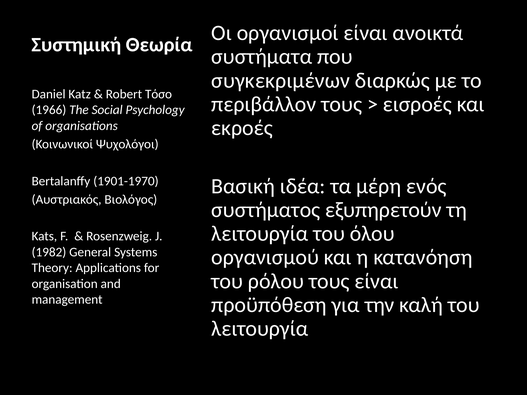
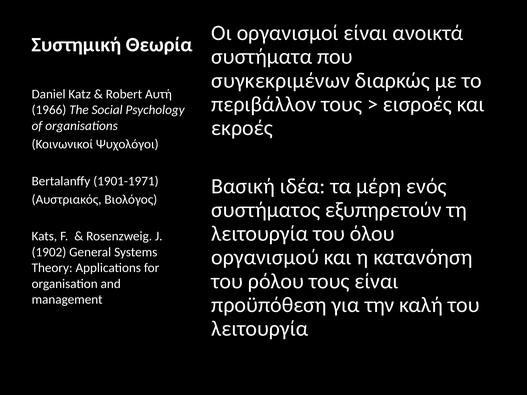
Τόσο: Τόσο -> Αυτή
1901-1970: 1901-1970 -> 1901-1971
1982: 1982 -> 1902
